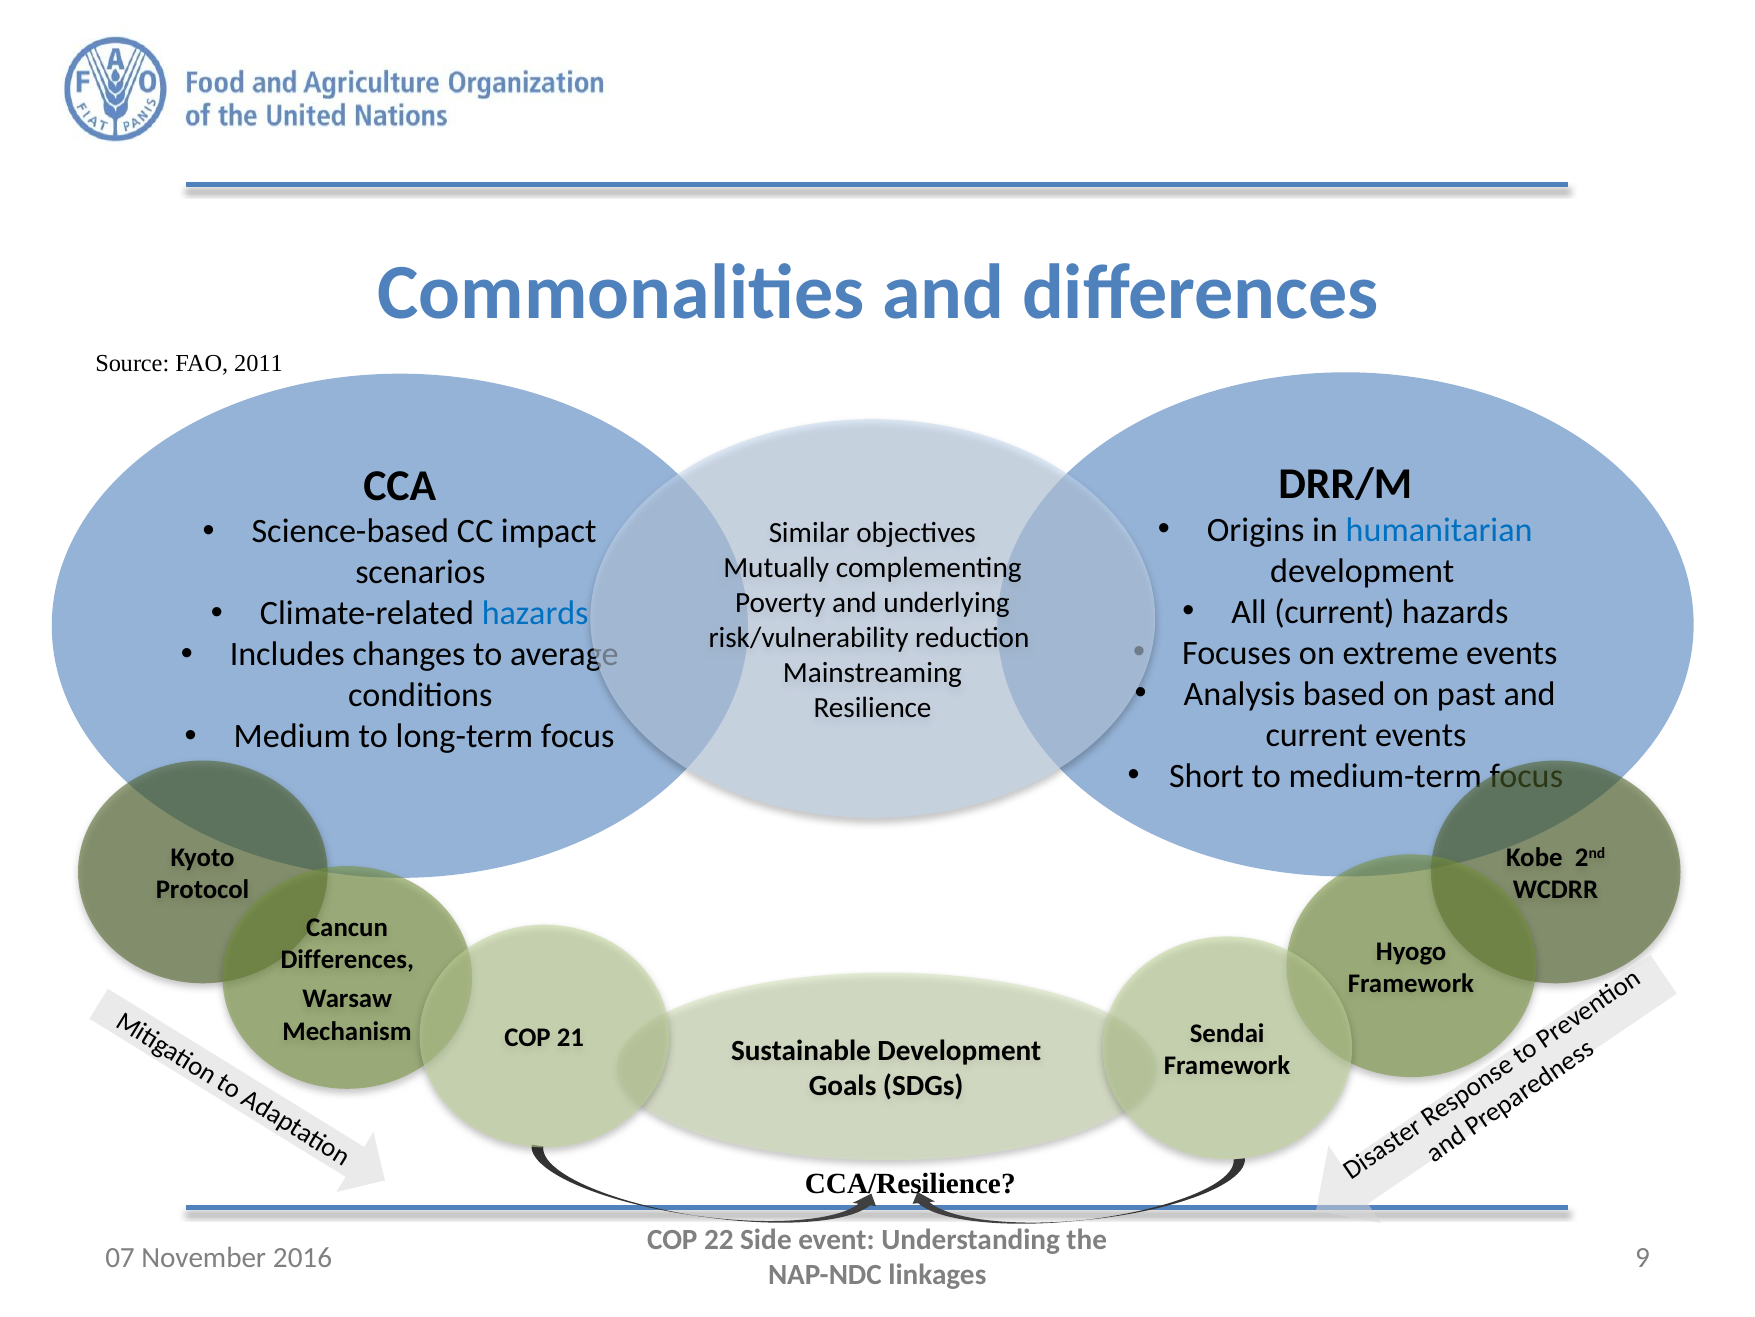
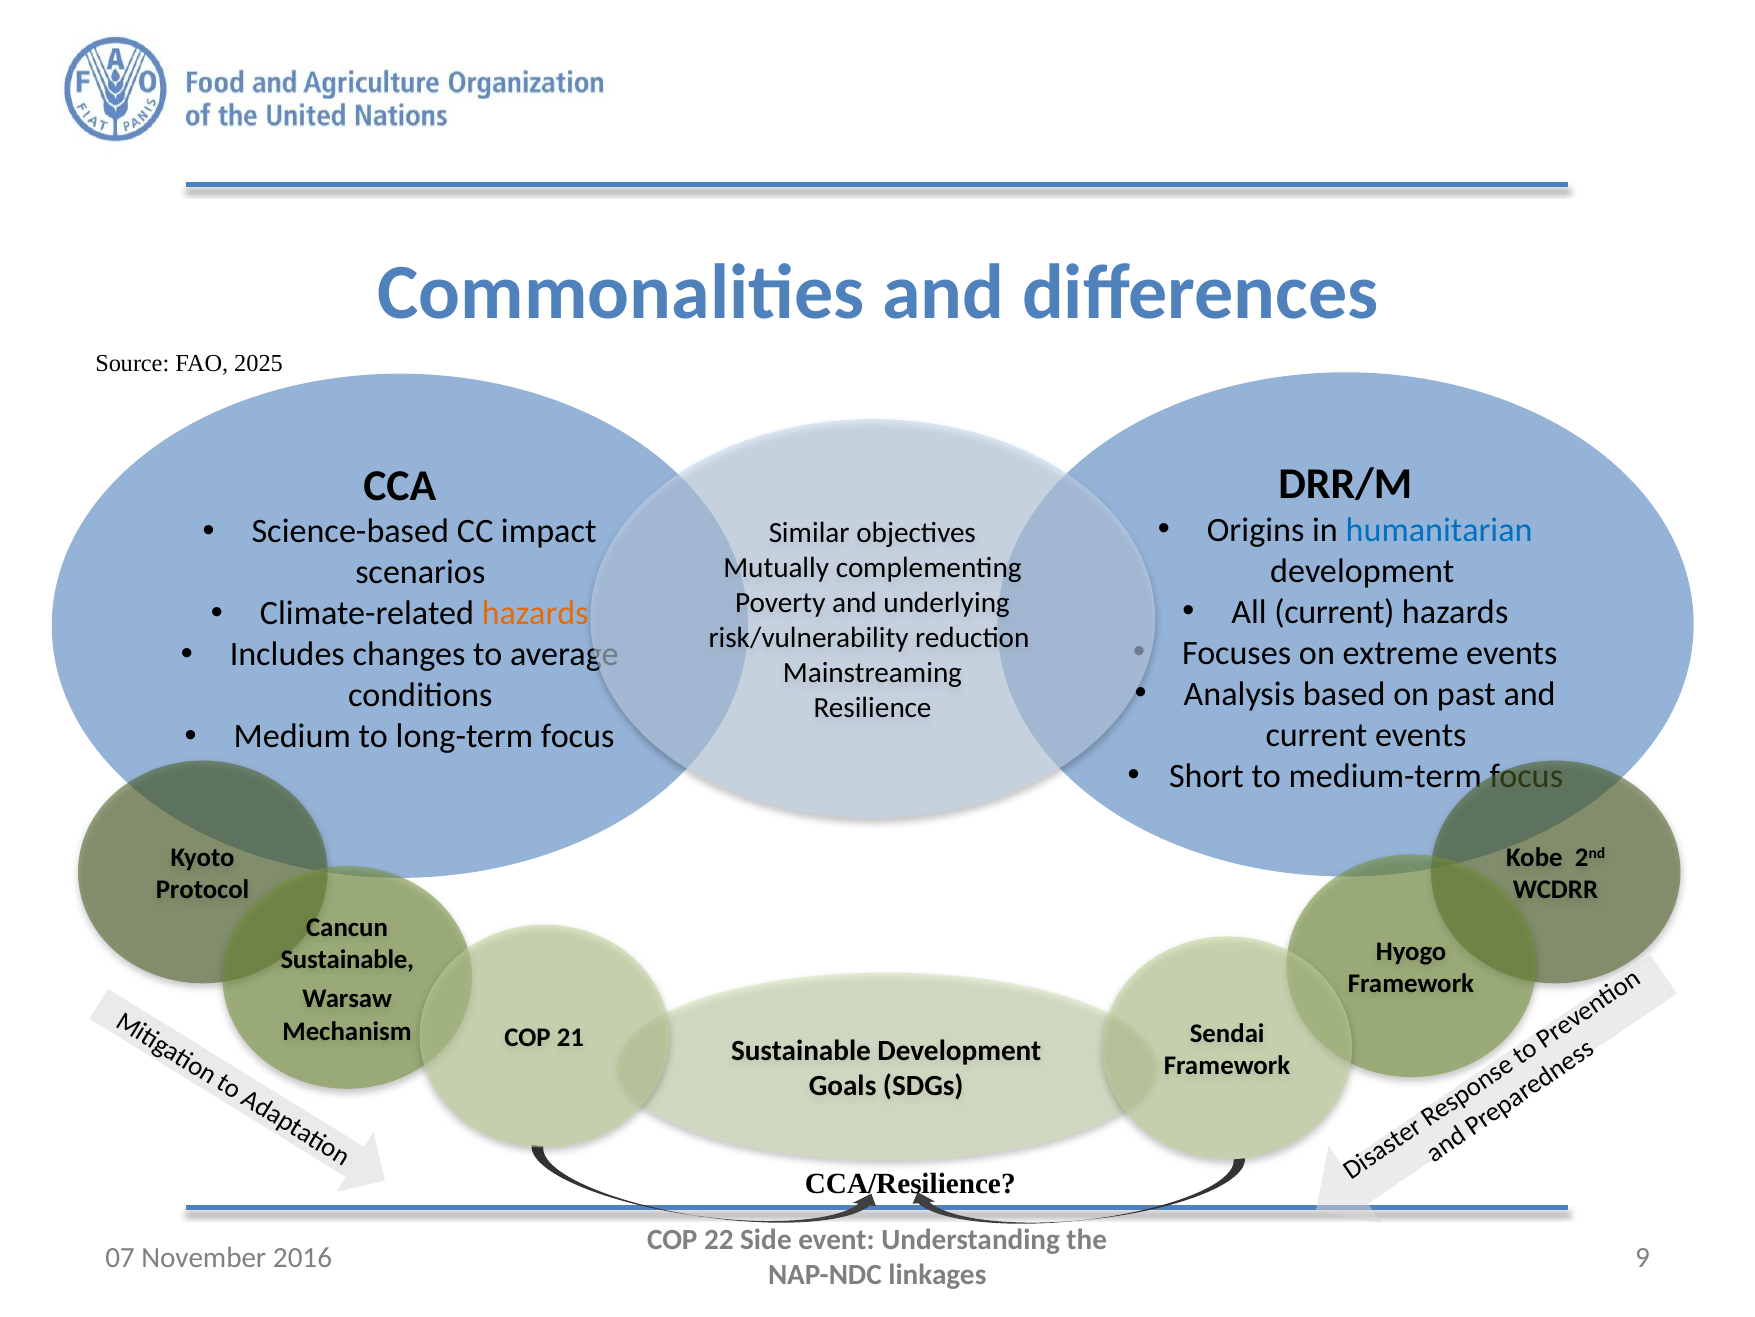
2011: 2011 -> 2025
hazards at (535, 613) colour: blue -> orange
Differences at (347, 959): Differences -> Sustainable
